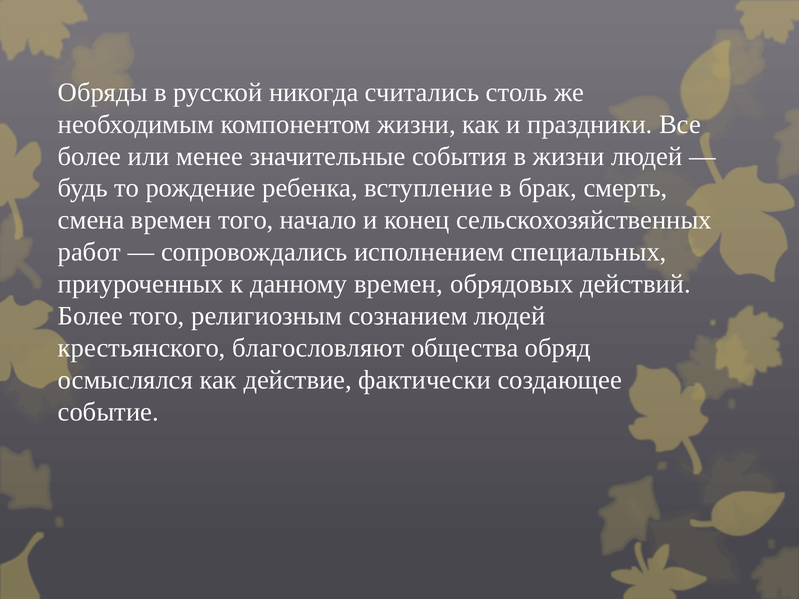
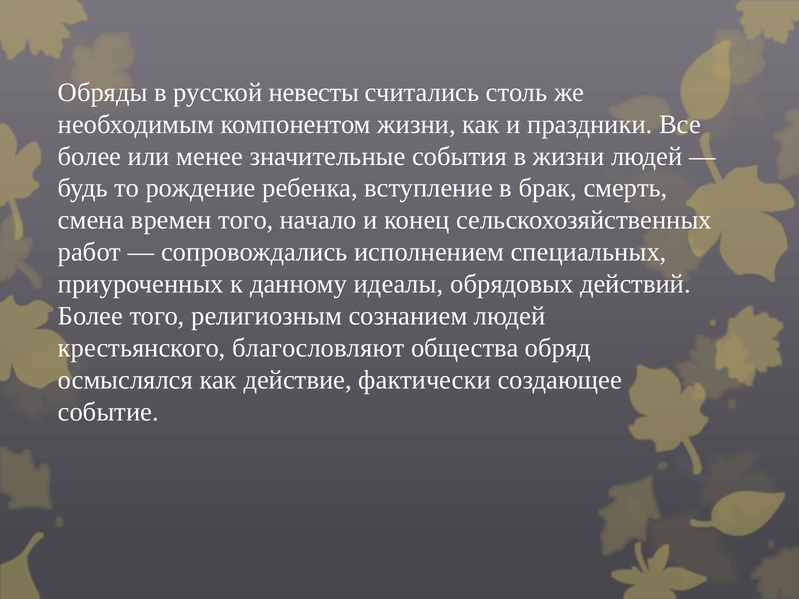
никогда: никогда -> невесты
данному времен: времен -> идеалы
